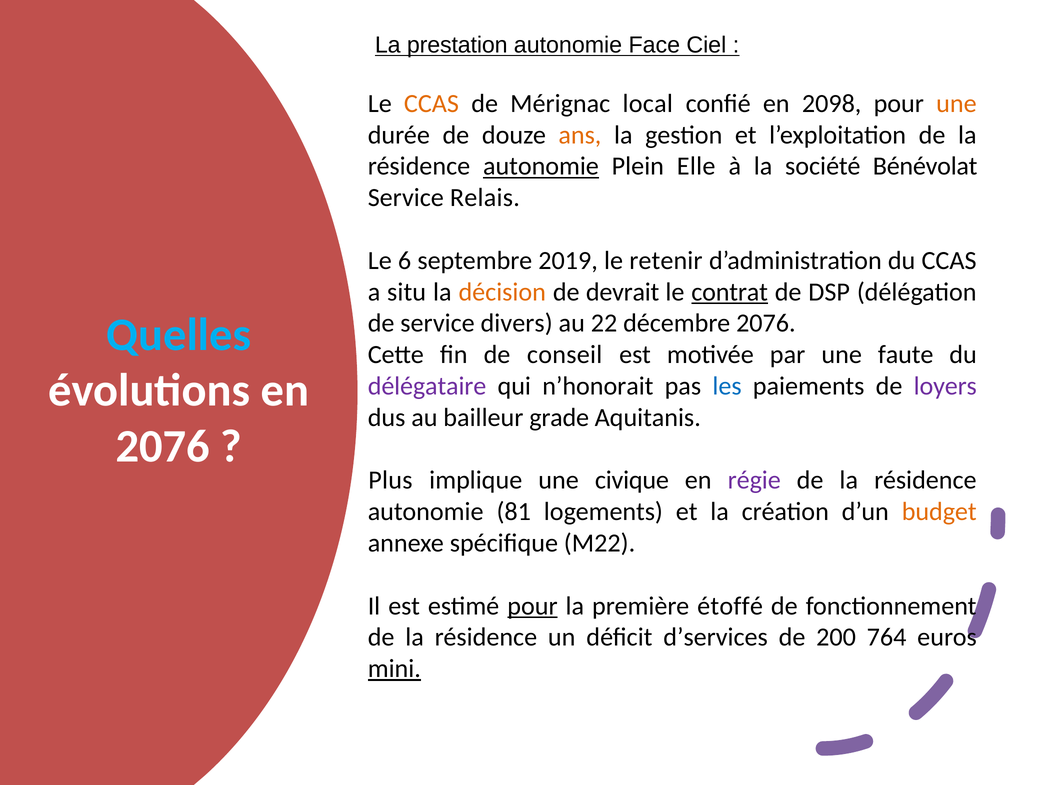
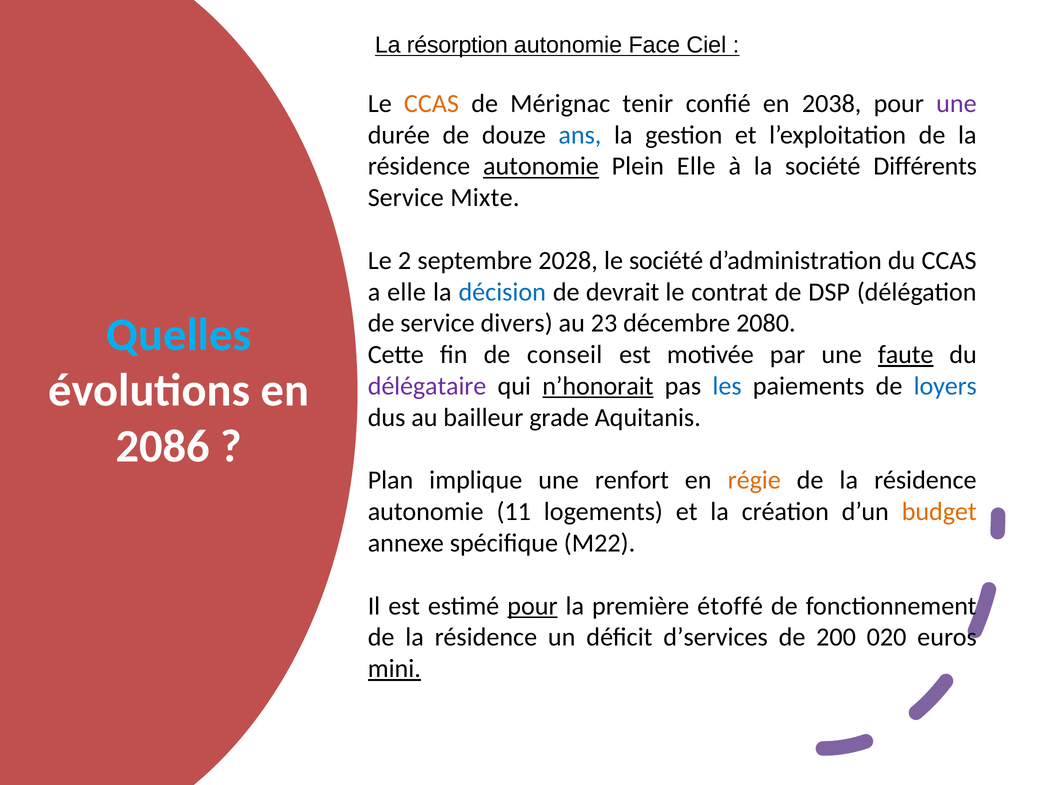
prestation: prestation -> résorption
local: local -> tenir
2098: 2098 -> 2038
une at (956, 103) colour: orange -> purple
ans colour: orange -> blue
Bénévolat: Bénévolat -> Différents
Relais: Relais -> Mixte
6: 6 -> 2
2019: 2019 -> 2028
le retenir: retenir -> société
a situ: situ -> elle
décision colour: orange -> blue
contrat underline: present -> none
22: 22 -> 23
décembre 2076: 2076 -> 2080
faute underline: none -> present
n’honorait underline: none -> present
loyers colour: purple -> blue
2076 at (163, 446): 2076 -> 2086
Plus: Plus -> Plan
civique: civique -> renfort
régie colour: purple -> orange
81: 81 -> 11
764: 764 -> 020
